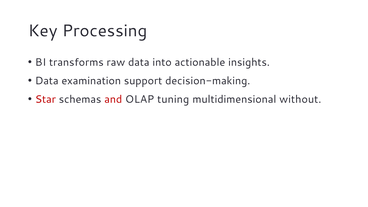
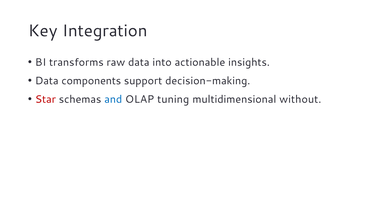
Processing: Processing -> Integration
examination: examination -> components
and colour: red -> blue
